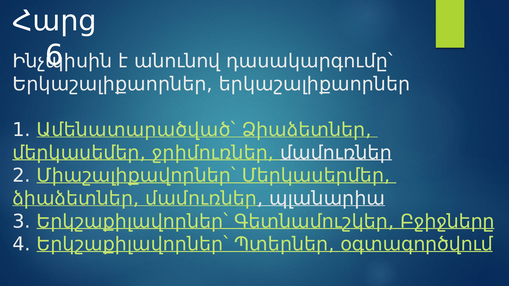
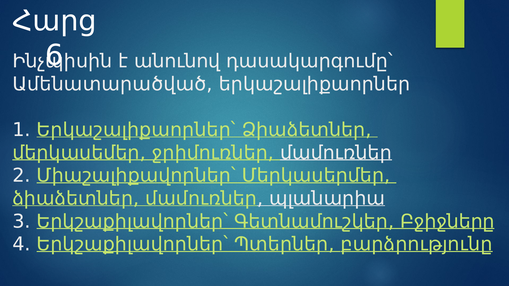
Երկաշալիքաորներ at (113, 84): Երկաշալիքաորներ -> Ամենատարածված
Ամենատարածված՝: Ամենատարածված՝ -> Երկաշալիքաորներ՝
օգտագործվում: օգտագործվում -> բարձրությունը
